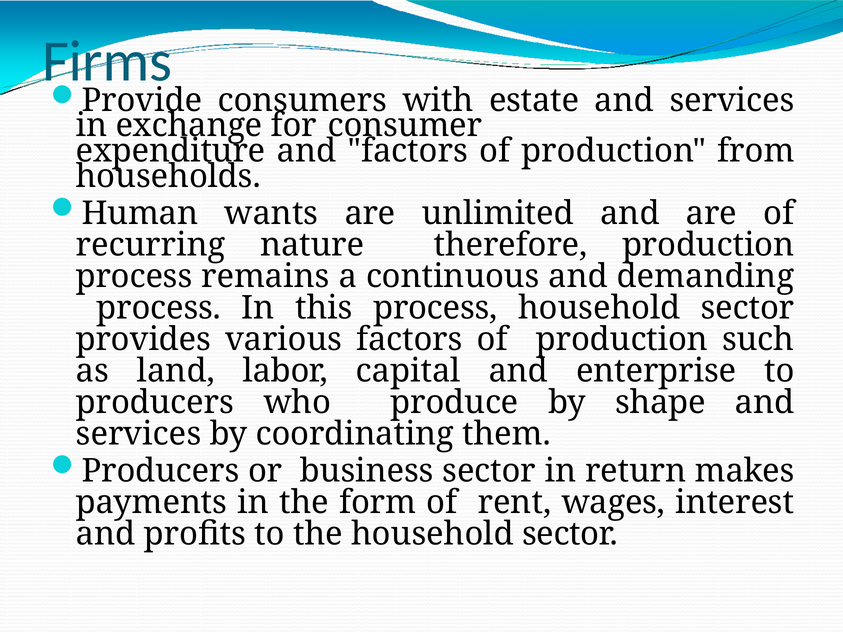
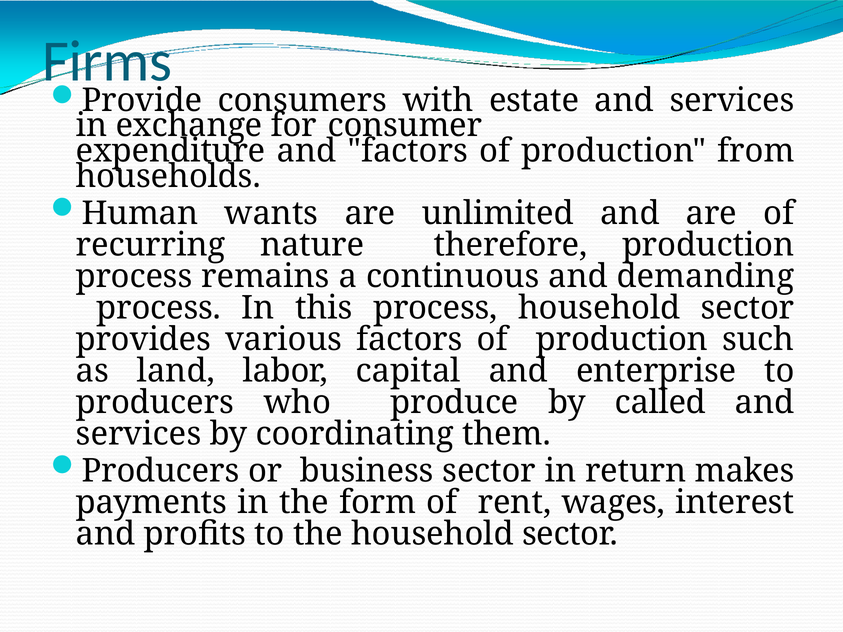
shape: shape -> called
